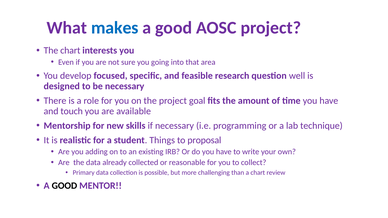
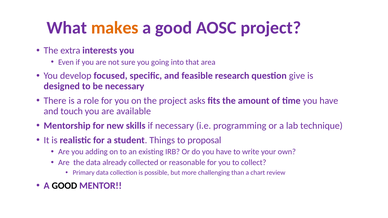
makes colour: blue -> orange
The chart: chart -> extra
well: well -> give
goal: goal -> asks
